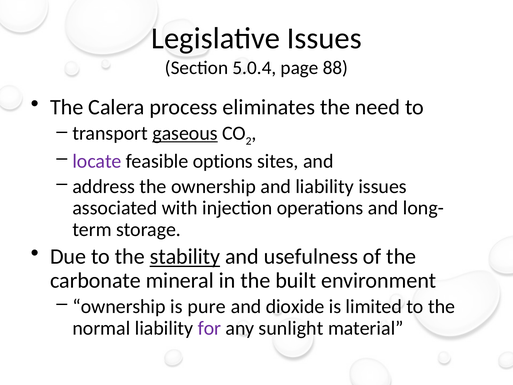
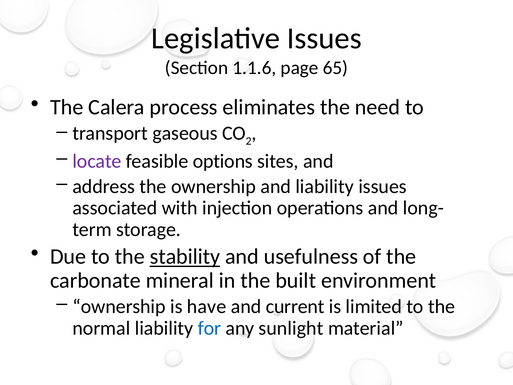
5.0.4: 5.0.4 -> 1.1.6
88: 88 -> 65
gaseous underline: present -> none
pure: pure -> have
dioxide: dioxide -> current
for colour: purple -> blue
